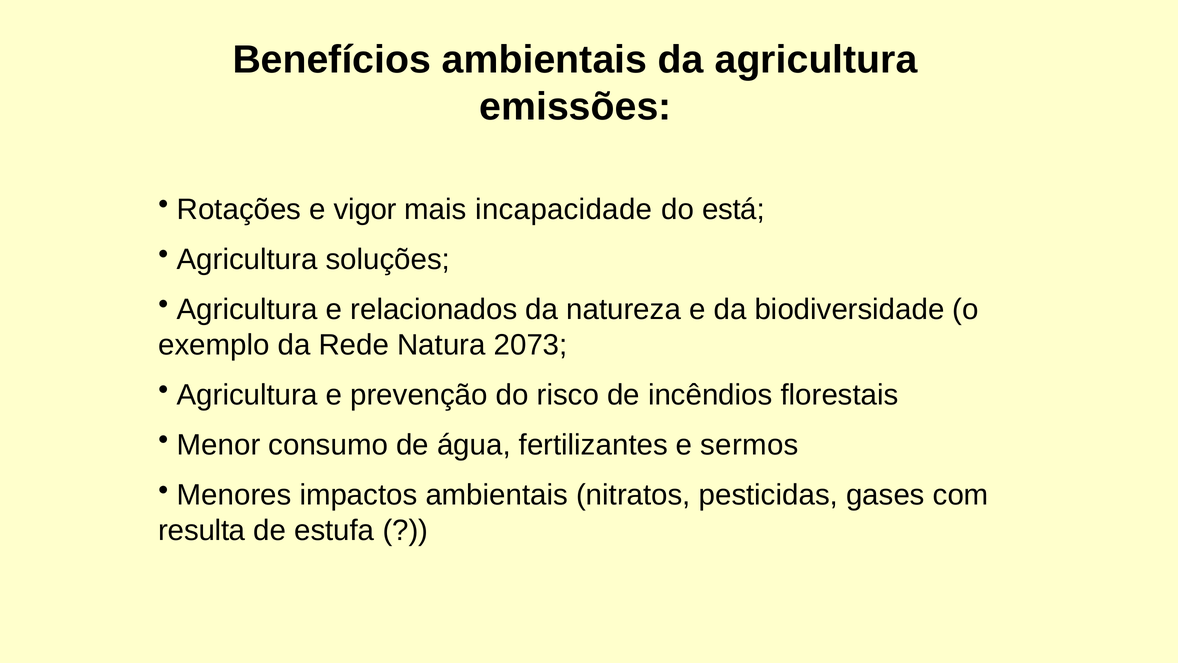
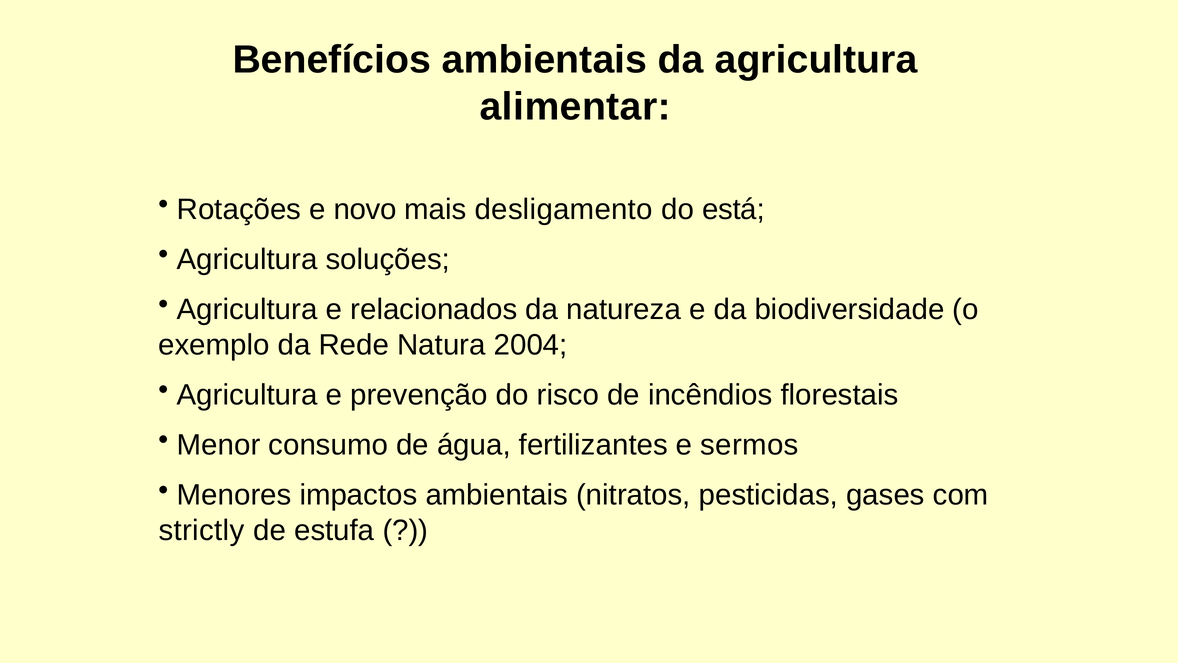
emissões: emissões -> alimentar
vigor: vigor -> novo
incapacidade: incapacidade -> desligamento
2073: 2073 -> 2004
resulta: resulta -> strictly
